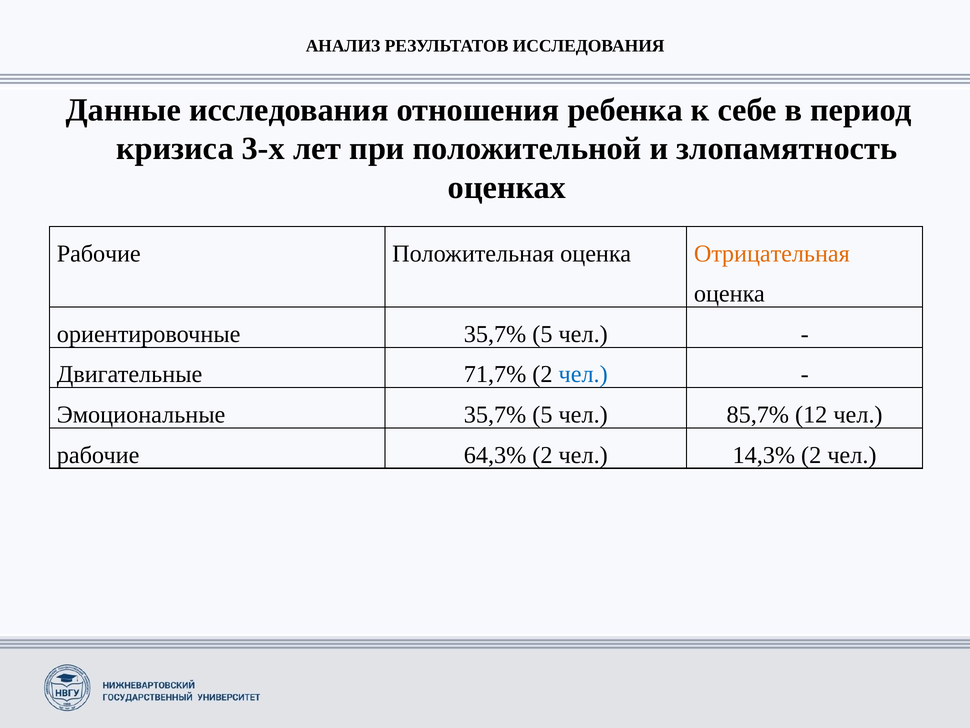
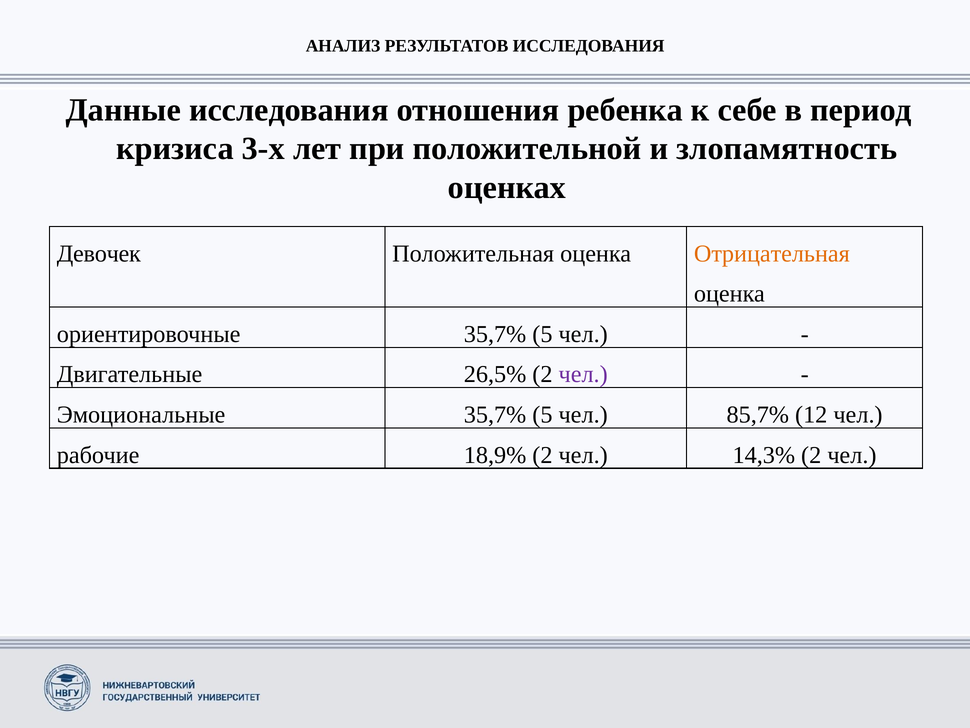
Рабочие at (99, 253): Рабочие -> Девочек
71,7%: 71,7% -> 26,5%
чел at (583, 374) colour: blue -> purple
64,3%: 64,3% -> 18,9%
